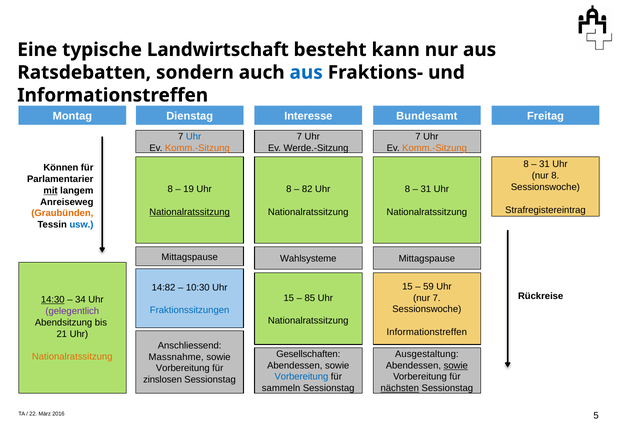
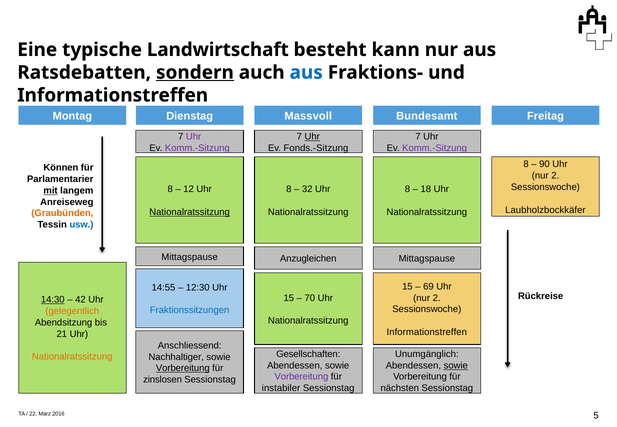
sondern underline: none -> present
Interesse: Interesse -> Massvoll
Uhr at (194, 137) colour: blue -> purple
Uhr at (312, 137) underline: none -> present
Komm.-Sitzung at (197, 148) colour: orange -> purple
Werde.-Sitzung: Werde.-Sitzung -> Fonds.-Sitzung
Komm.-Sitzung at (435, 148) colour: orange -> purple
31 at (544, 164): 31 -> 90
8 at (555, 176): 8 -> 2
19: 19 -> 12
82: 82 -> 32
31 at (426, 189): 31 -> 18
Strafregistereintrag: Strafregistereintrag -> Laubholzbockkäfer
Wahlsysteme: Wahlsysteme -> Anzugleichen
59: 59 -> 69
14:82: 14:82 -> 14:55
10:30: 10:30 -> 12:30
85: 85 -> 70
7 at (437, 298): 7 -> 2
34: 34 -> 42
gelegentlich colour: purple -> orange
Ausgestaltung: Ausgestaltung -> Unumgänglich
Massnahme: Massnahme -> Nachhaltiger
Vorbereitung at (183, 368) underline: none -> present
Vorbereitung at (301, 377) colour: blue -> purple
sammeln: sammeln -> instabiler
nächsten underline: present -> none
